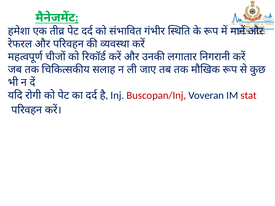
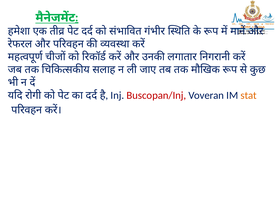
stat colour: red -> orange
